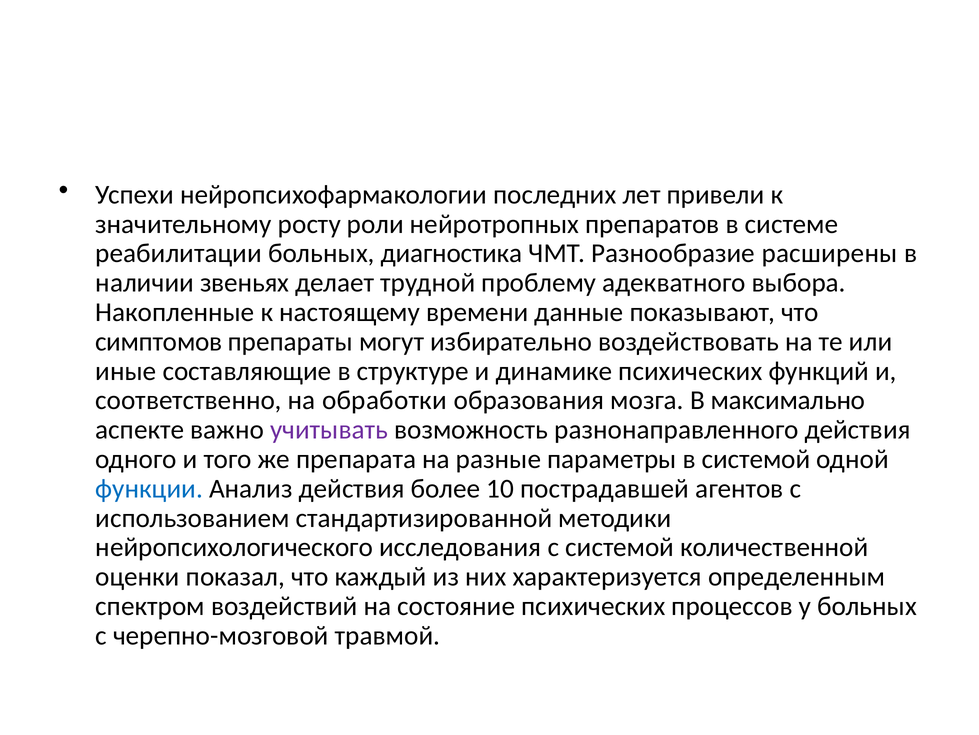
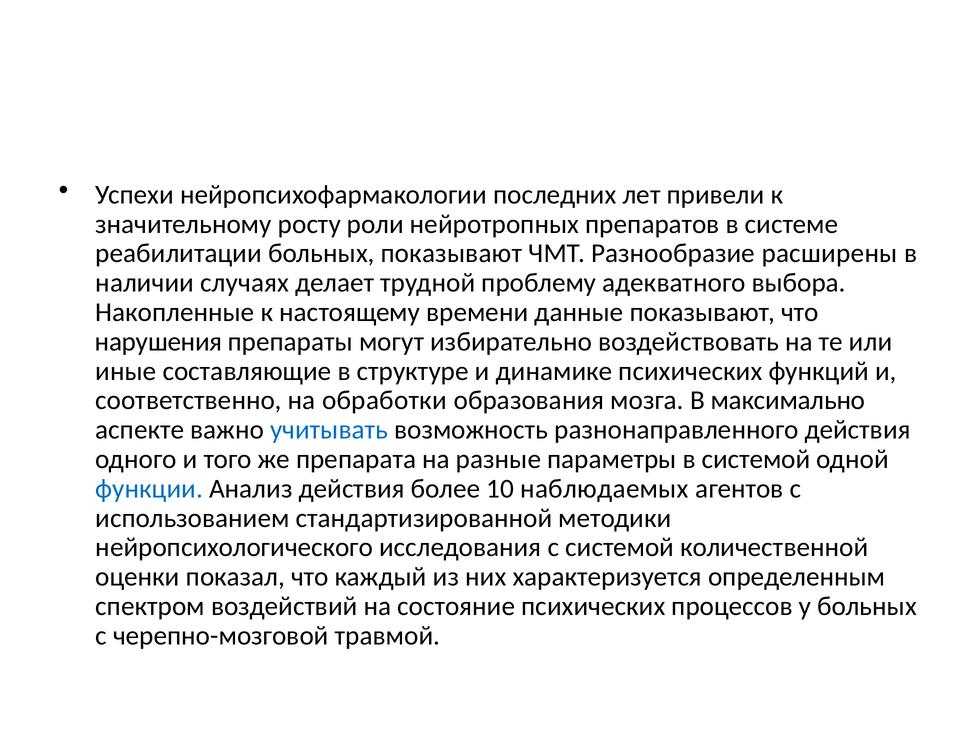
больных диагностика: диагностика -> показывают
звеньях: звеньях -> случаях
симптомов: симптомов -> нарушения
учитывать colour: purple -> blue
пострадавшей: пострадавшей -> наблюдаемых
